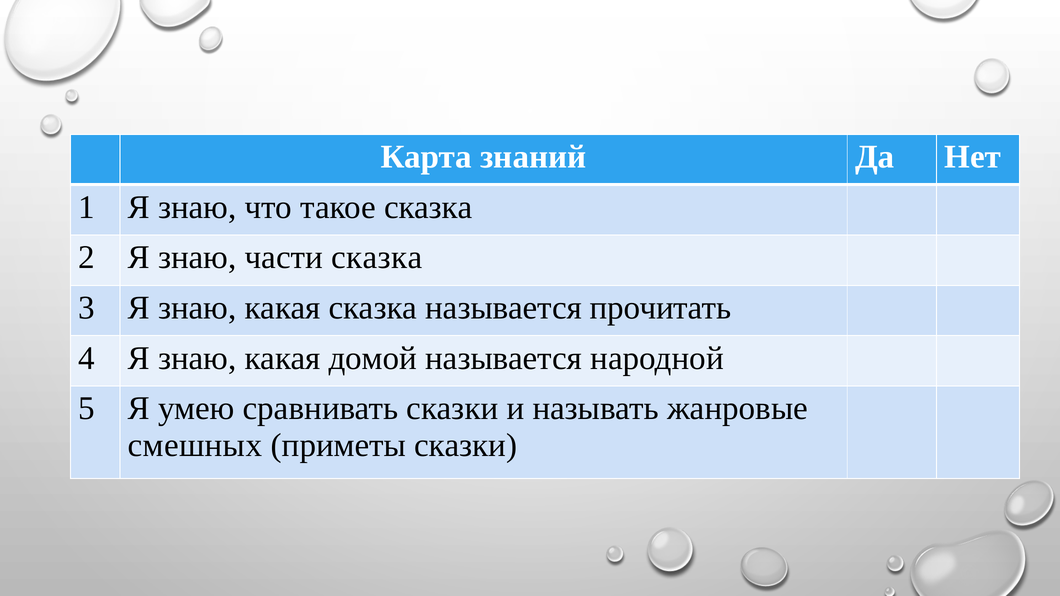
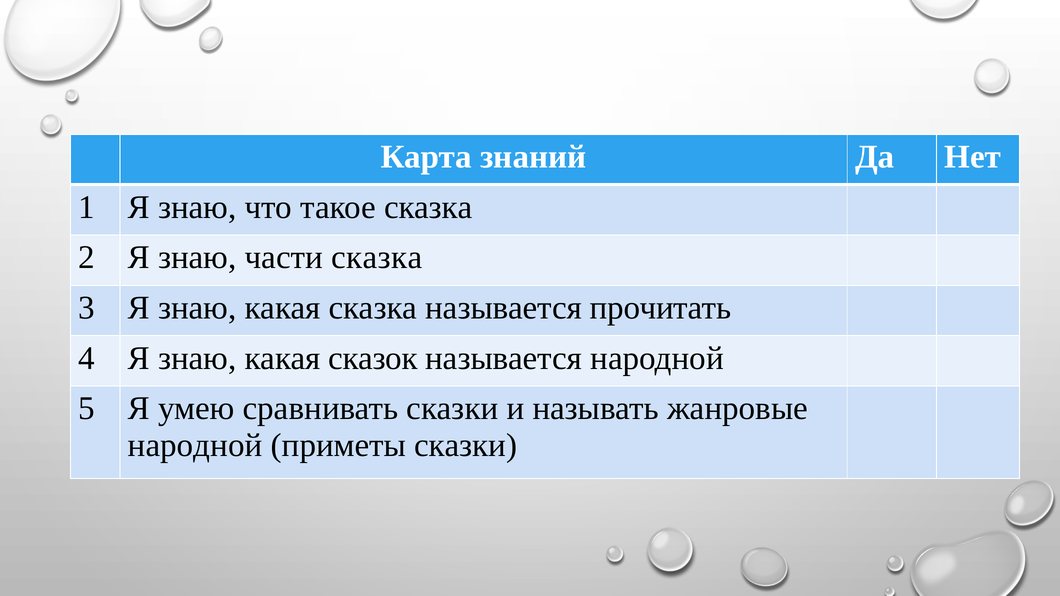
домой: домой -> сказок
смешных at (195, 445): смешных -> народной
